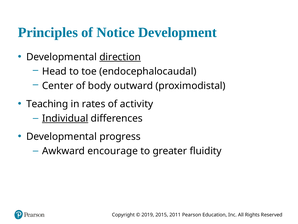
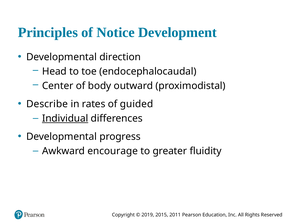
direction underline: present -> none
Teaching: Teaching -> Describe
activity: activity -> guided
